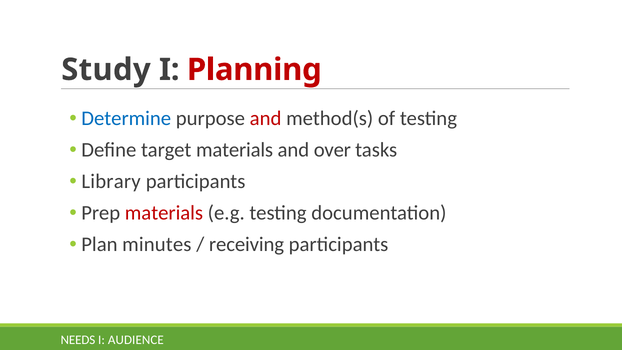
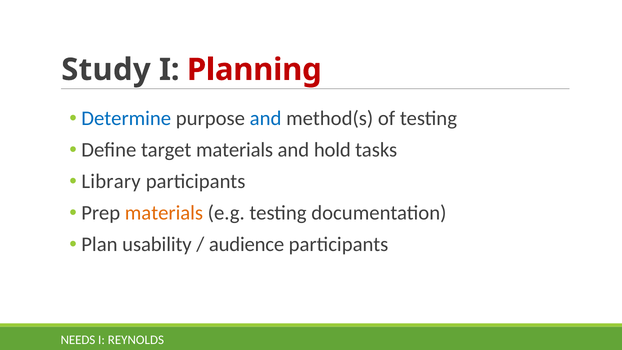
and at (266, 119) colour: red -> blue
over: over -> hold
materials at (164, 213) colour: red -> orange
minutes: minutes -> usability
receiving: receiving -> audience
AUDIENCE: AUDIENCE -> REYNOLDS
